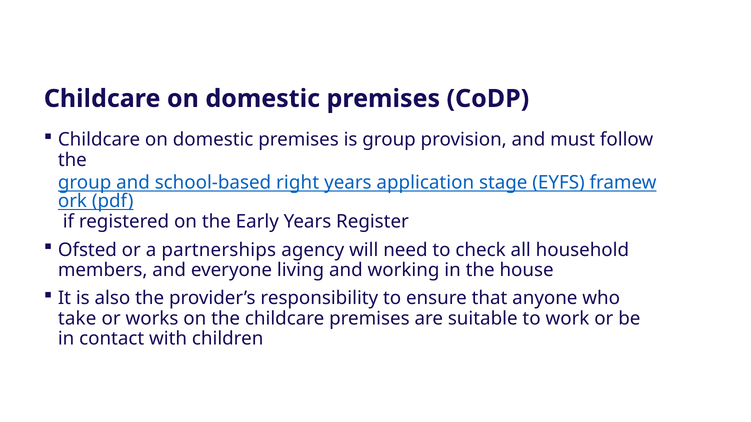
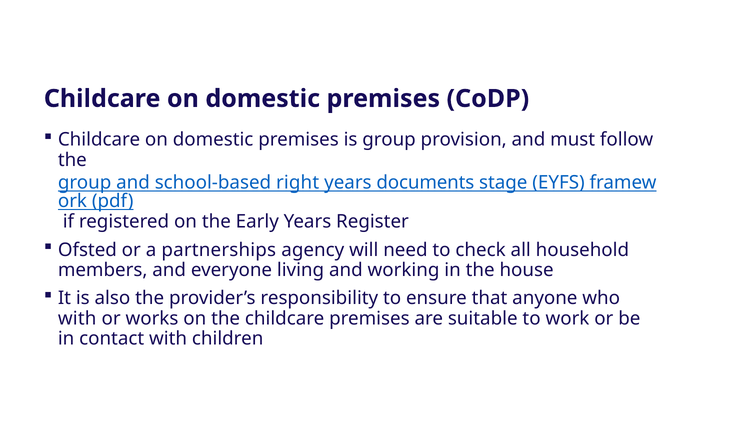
application: application -> documents
take at (77, 319): take -> with
